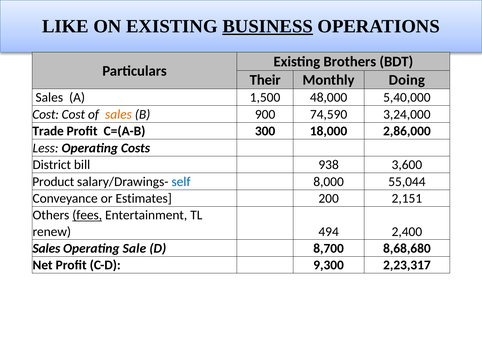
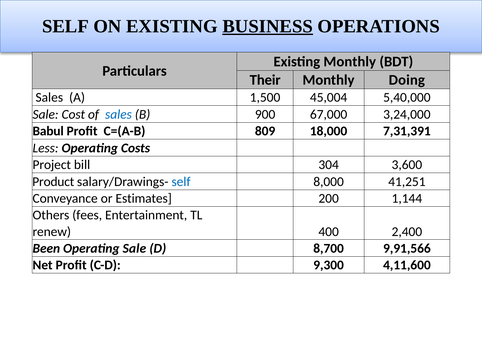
LIKE at (65, 26): LIKE -> SELF
Existing Brothers: Brothers -> Monthly
48,000: 48,000 -> 45,004
Cost at (46, 115): Cost -> Sale
sales at (118, 115) colour: orange -> blue
74,590: 74,590 -> 67,000
Trade: Trade -> Babul
300: 300 -> 809
2,86,000: 2,86,000 -> 7,31,391
District: District -> Project
938: 938 -> 304
55,044: 55,044 -> 41,251
2,151: 2,151 -> 1,144
fees underline: present -> none
494: 494 -> 400
Sales at (46, 249): Sales -> Been
8,68,680: 8,68,680 -> 9,91,566
2,23,317: 2,23,317 -> 4,11,600
